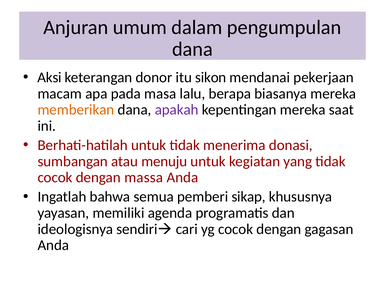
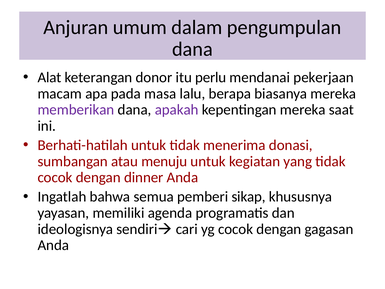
Aksi: Aksi -> Alat
sikon: sikon -> perlu
memberikan colour: orange -> purple
massa: massa -> dinner
